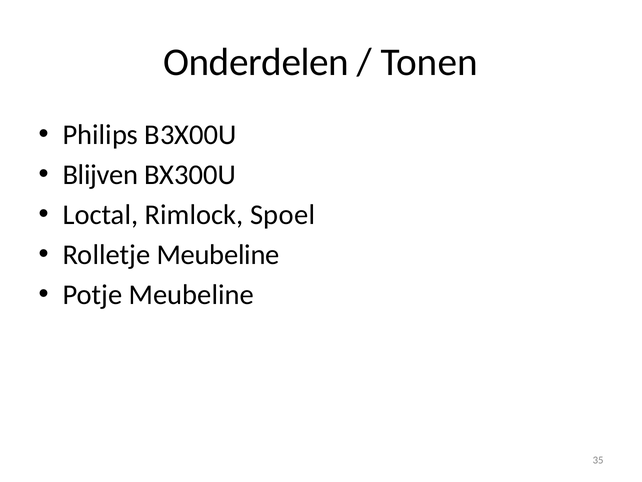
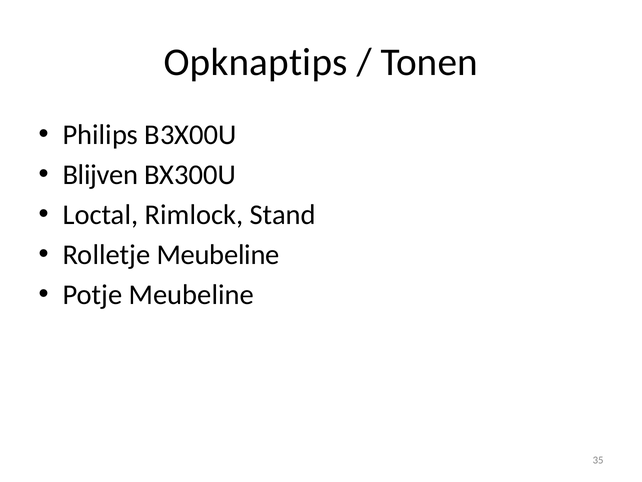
Onderdelen: Onderdelen -> Opknaptips
Spoel: Spoel -> Stand
